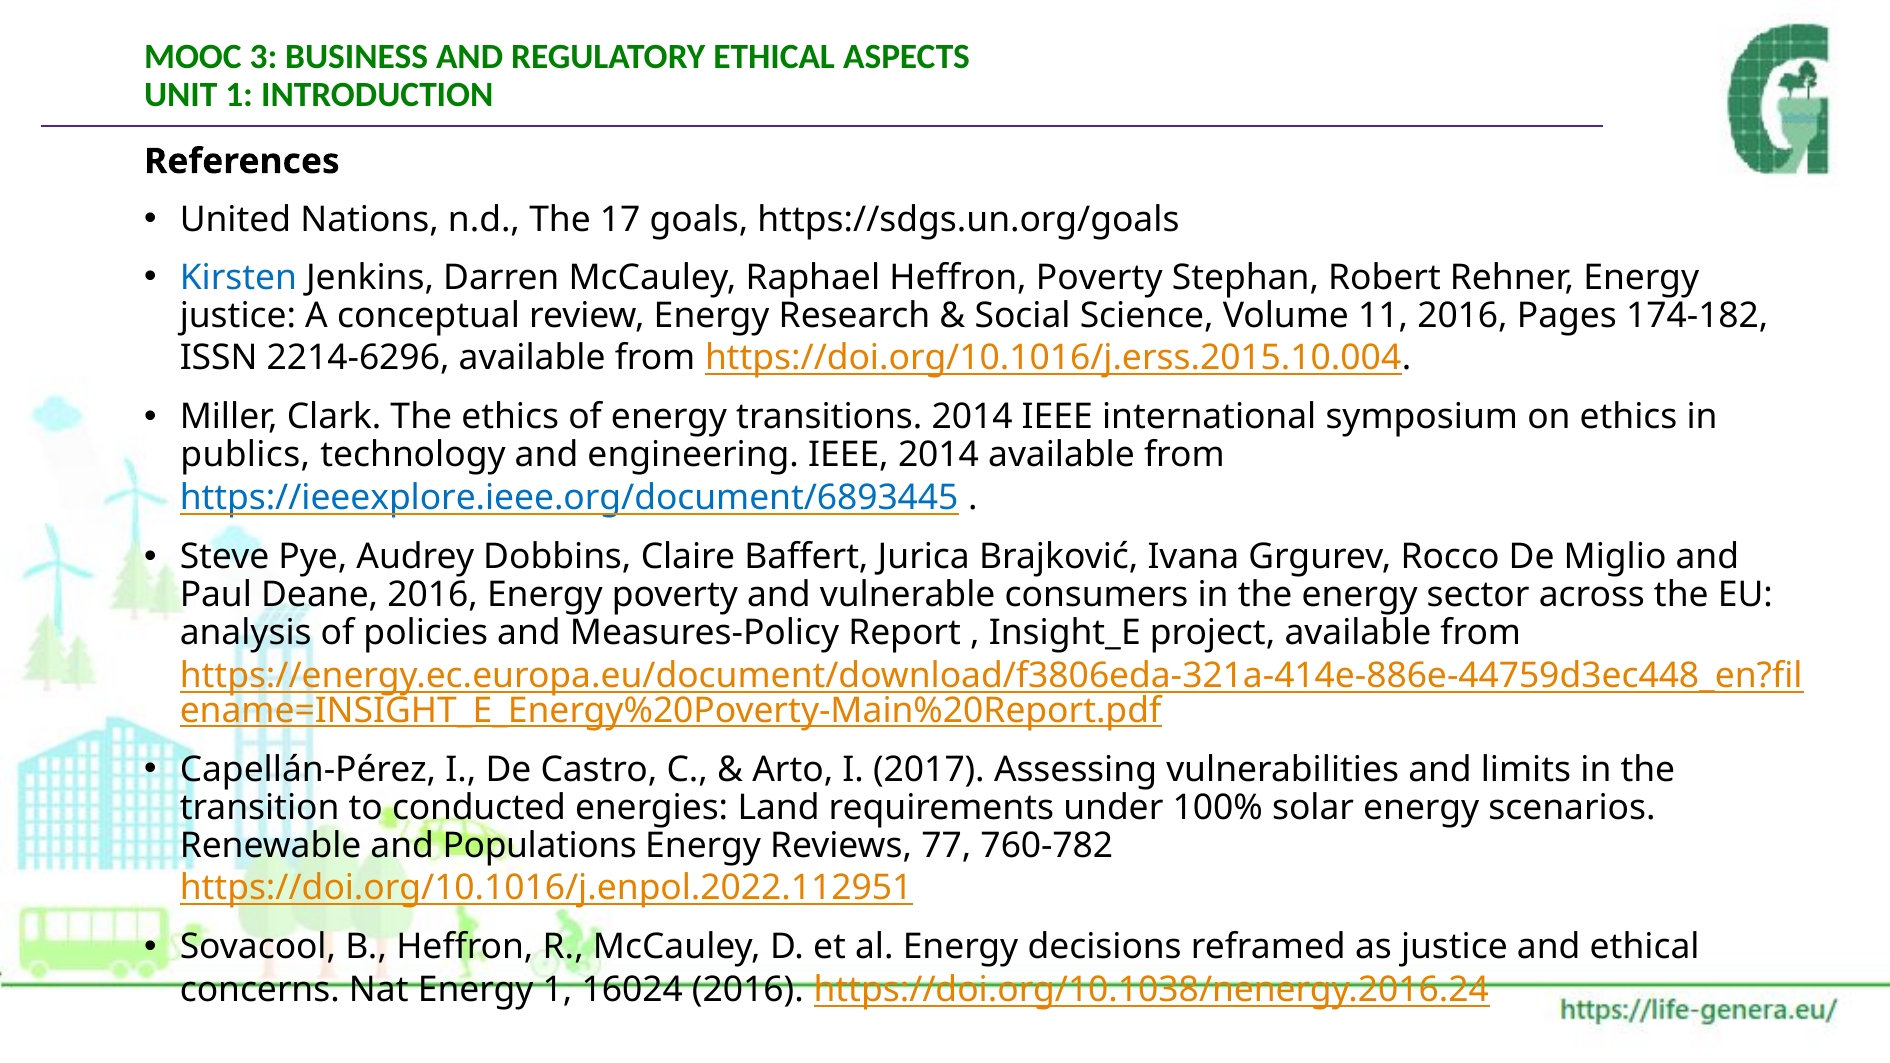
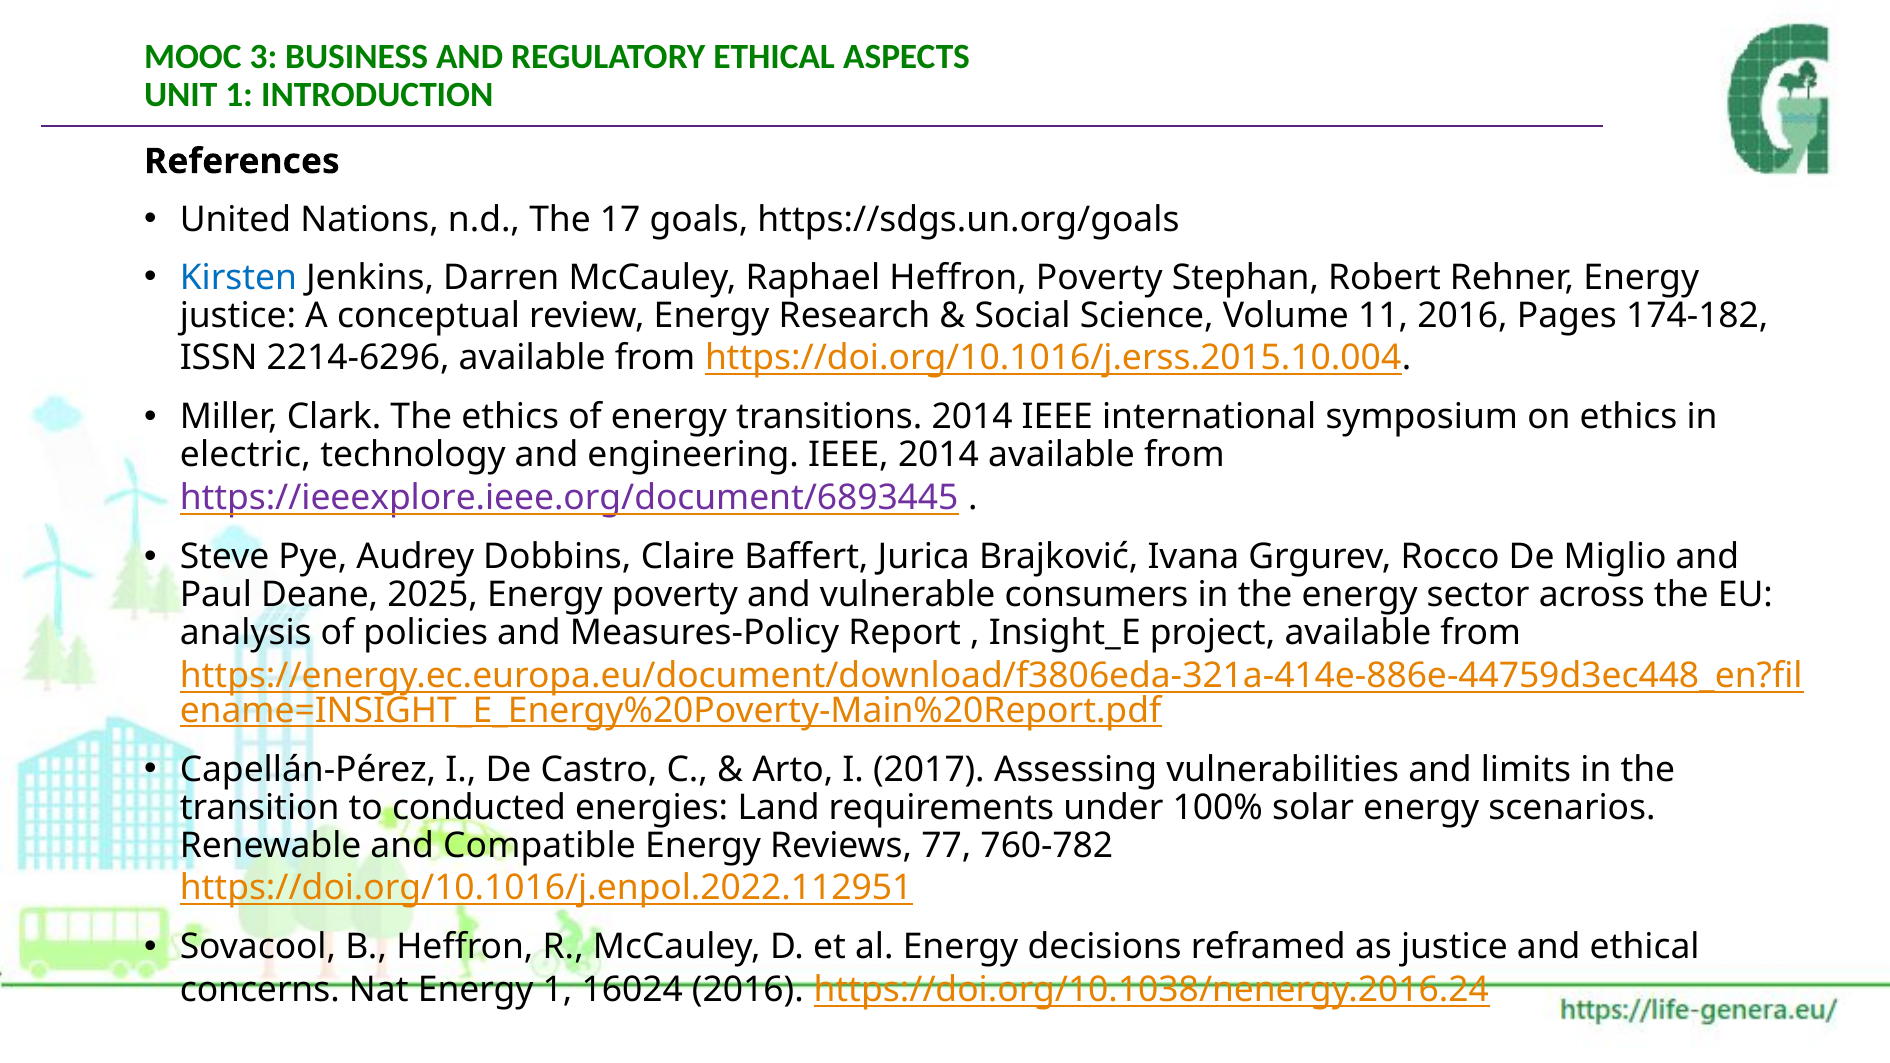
publics: publics -> electric
https://ieeexplore.ieee.org/document/6893445 colour: blue -> purple
Deane 2016: 2016 -> 2025
Populations: Populations -> Compatible
